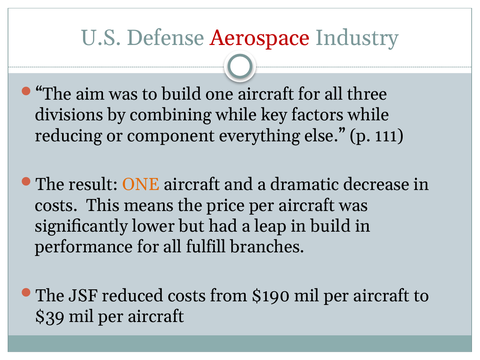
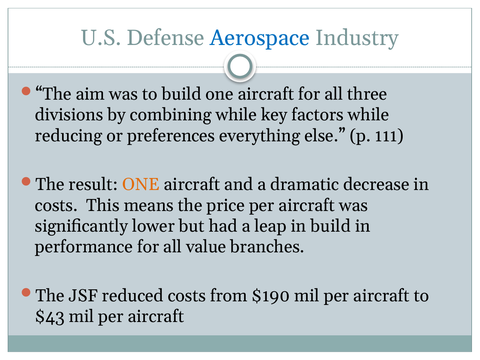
Aerospace colour: red -> blue
component: component -> preferences
fulfill: fulfill -> value
$39: $39 -> $43
